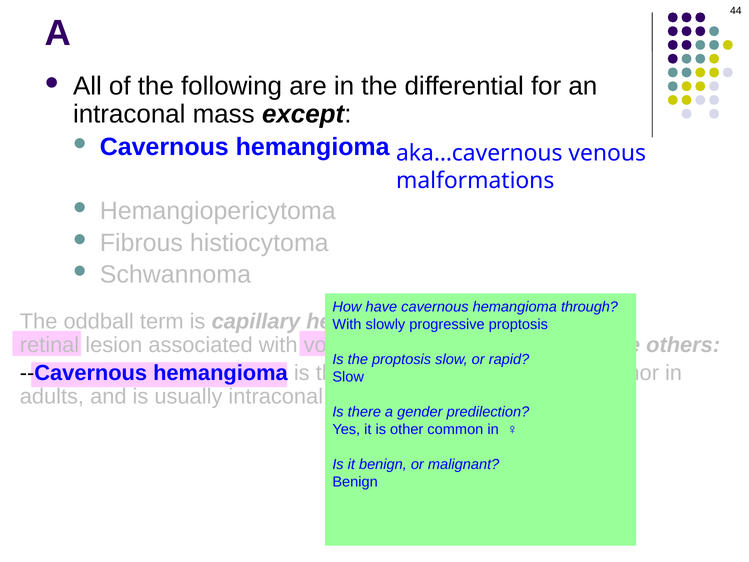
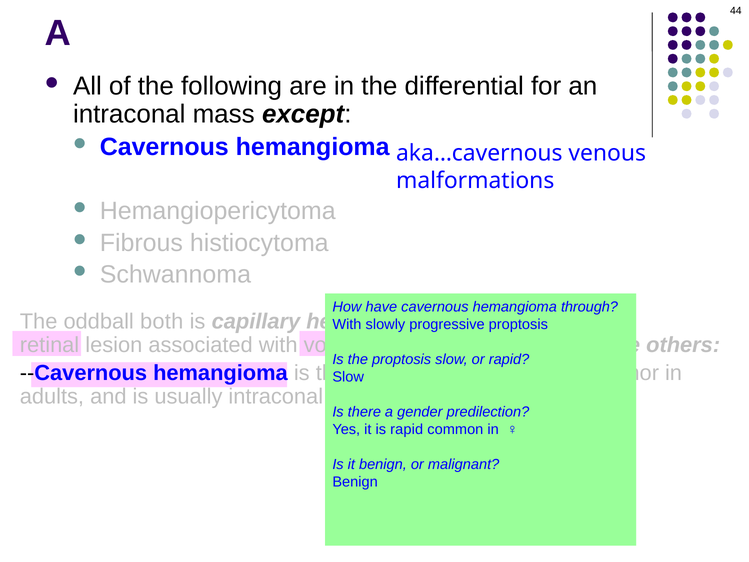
term: term -> both
is other: other -> rapid
